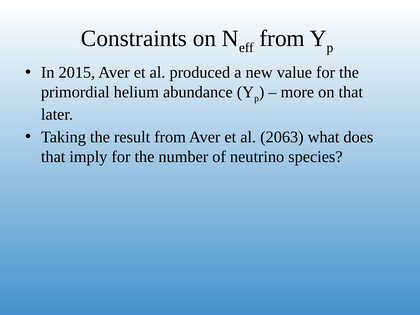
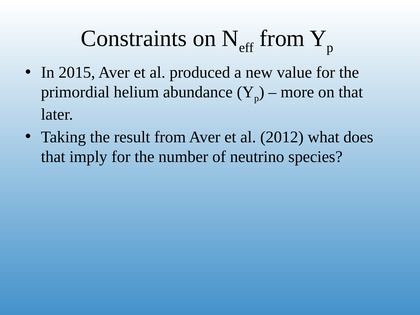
2063: 2063 -> 2012
